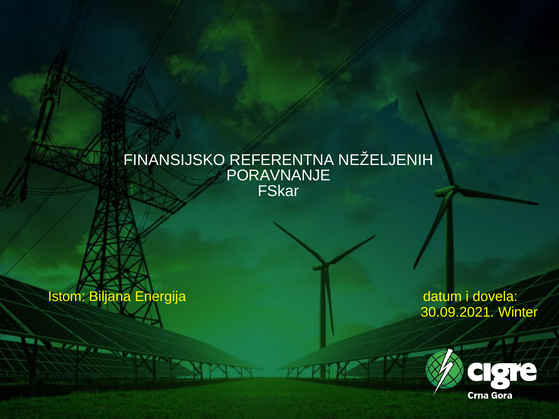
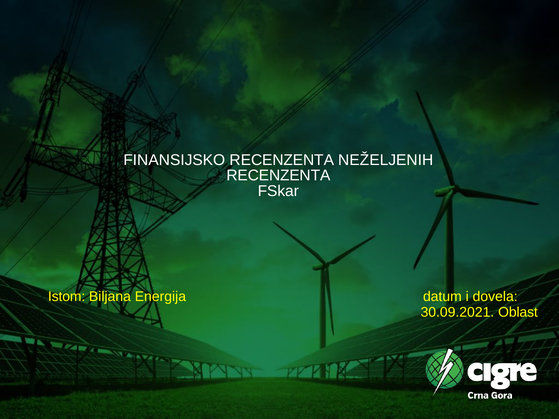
FINANSIJSKO REFERENTNA: REFERENTNA -> RECENZENTA
PORAVNANJE at (278, 176): PORAVNANJE -> RECENZENTA
Winter: Winter -> Oblast
